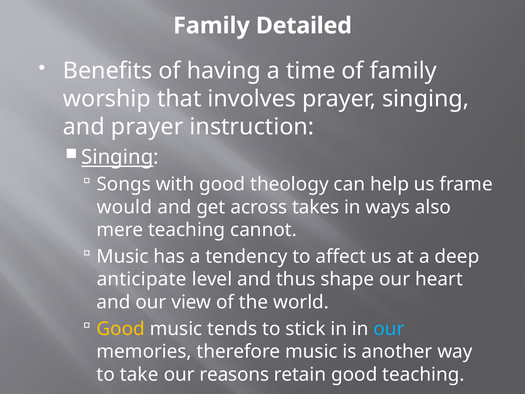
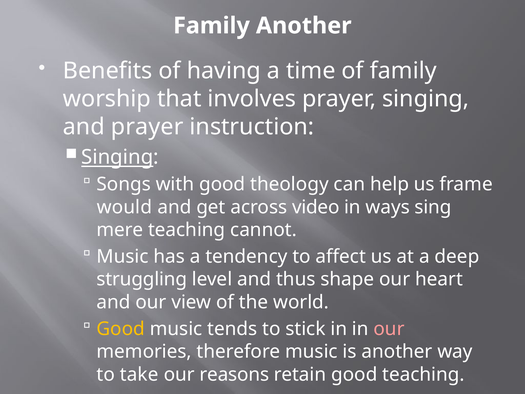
Family Detailed: Detailed -> Another
takes: takes -> video
also: also -> sing
anticipate: anticipate -> struggling
our at (389, 329) colour: light blue -> pink
